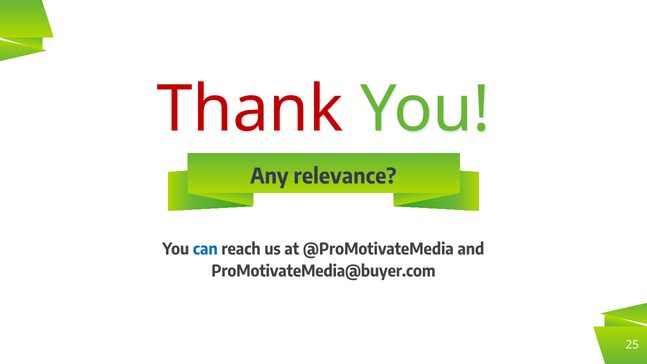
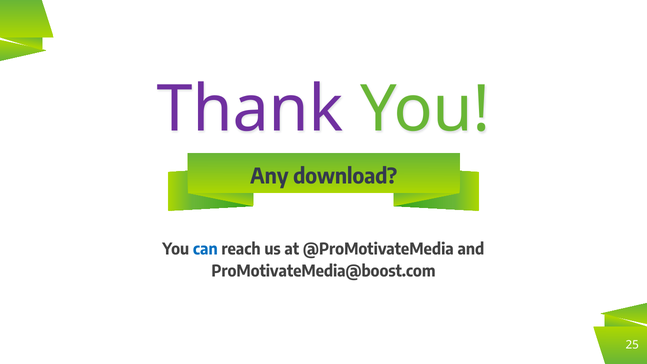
Thank colour: red -> purple
relevance: relevance -> download
ProMotivateMedia@buyer.com: ProMotivateMedia@buyer.com -> ProMotivateMedia@boost.com
